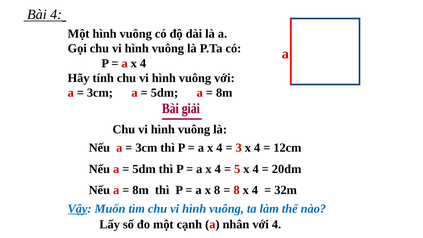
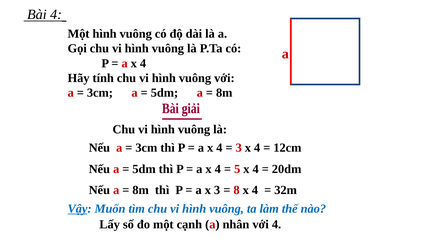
x 8: 8 -> 3
